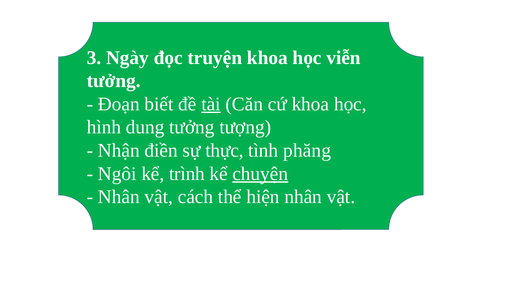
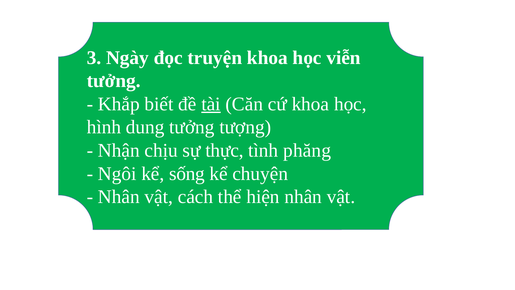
Đoạn: Đoạn -> Khắp
điền: điền -> chịu
trình: trình -> sống
chuyện underline: present -> none
